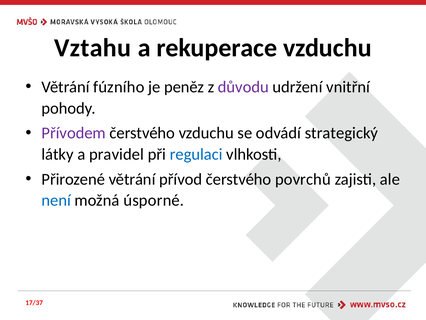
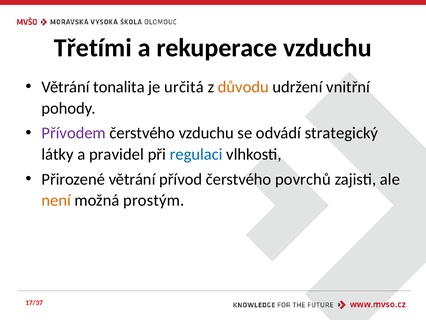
Vztahu: Vztahu -> Třetími
fúzního: fúzního -> tonalita
peněz: peněz -> určitá
důvodu colour: purple -> orange
není colour: blue -> orange
úsporné: úsporné -> prostým
